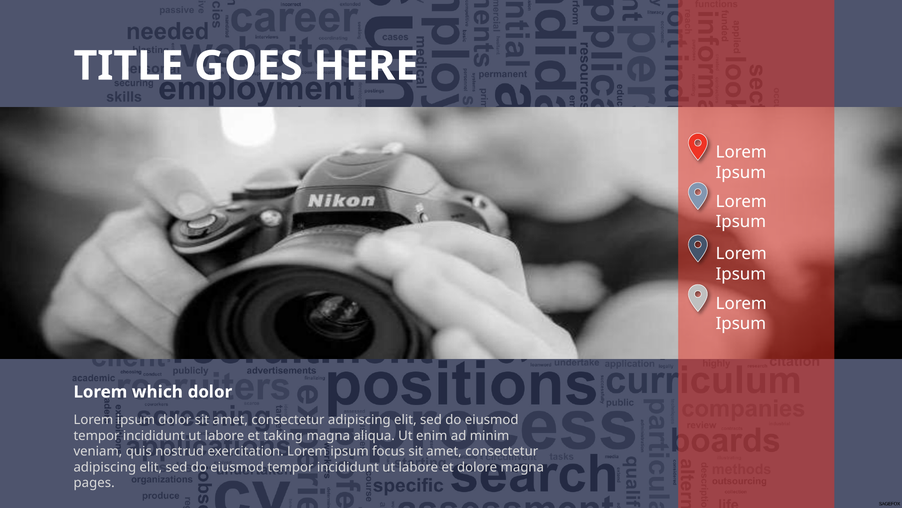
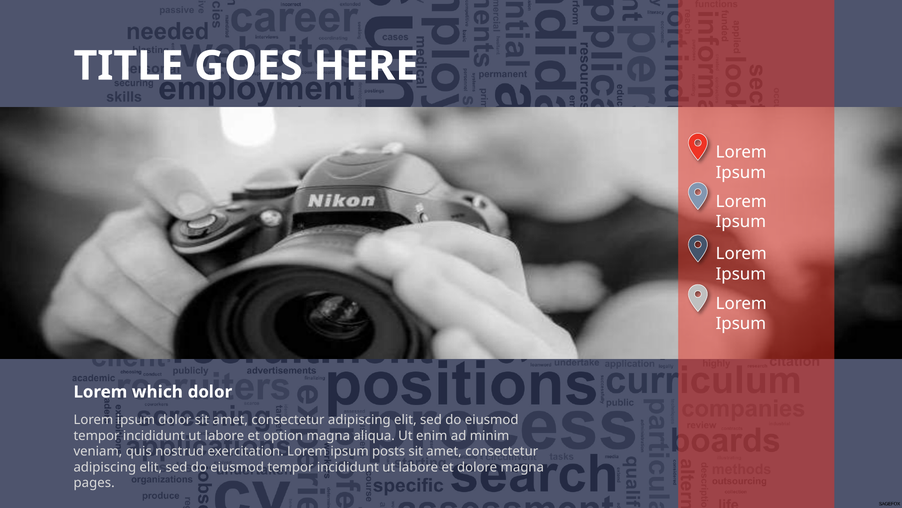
taking: taking -> option
focus: focus -> posts
